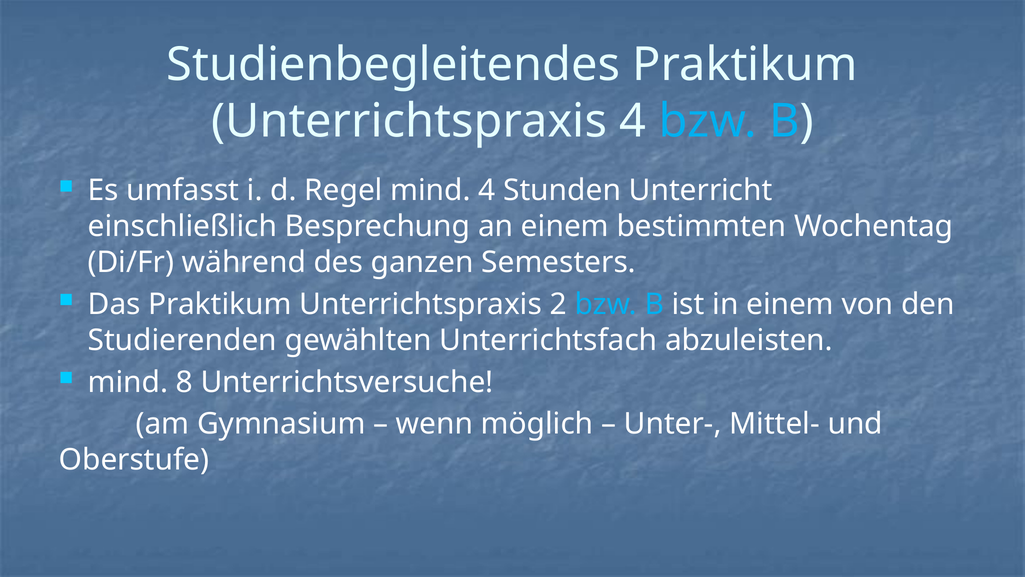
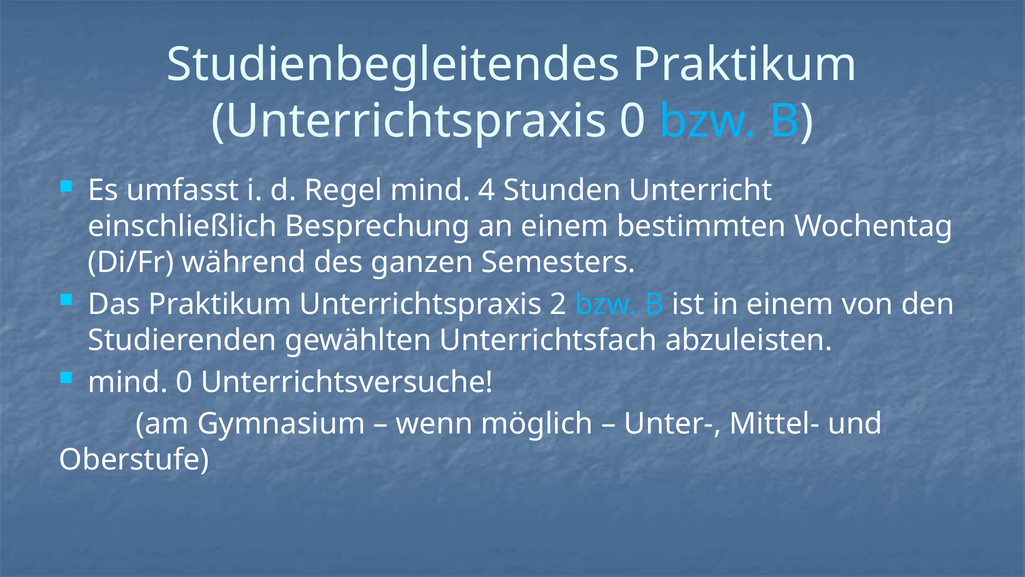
Unterrichtspraxis 4: 4 -> 0
mind 8: 8 -> 0
